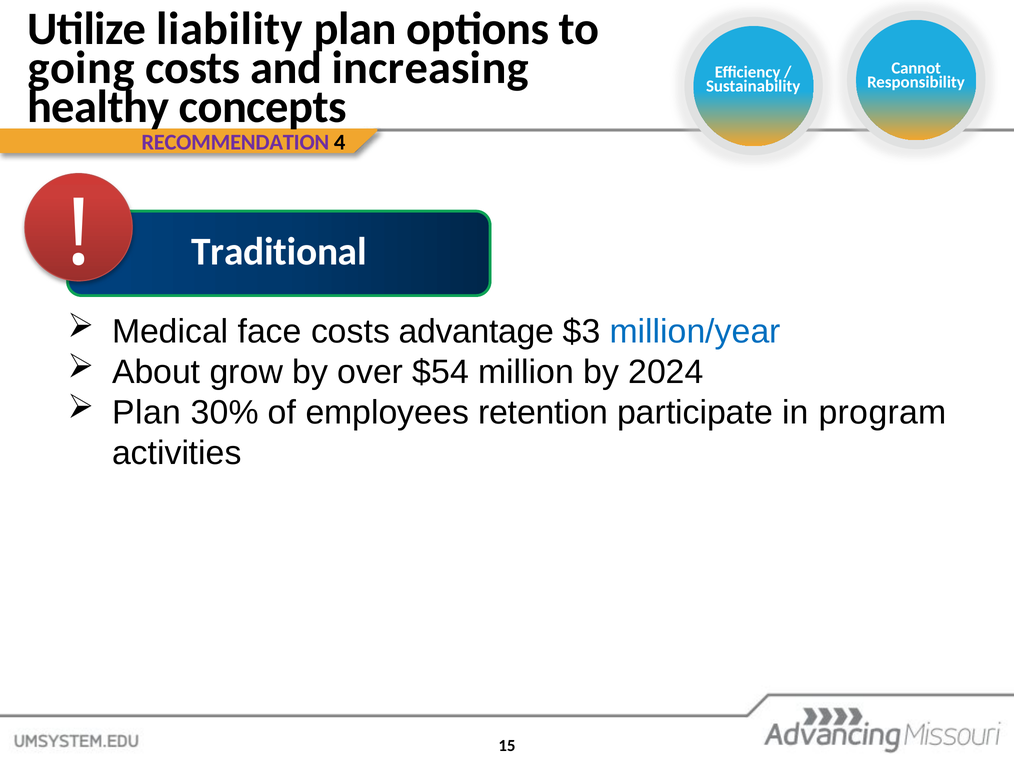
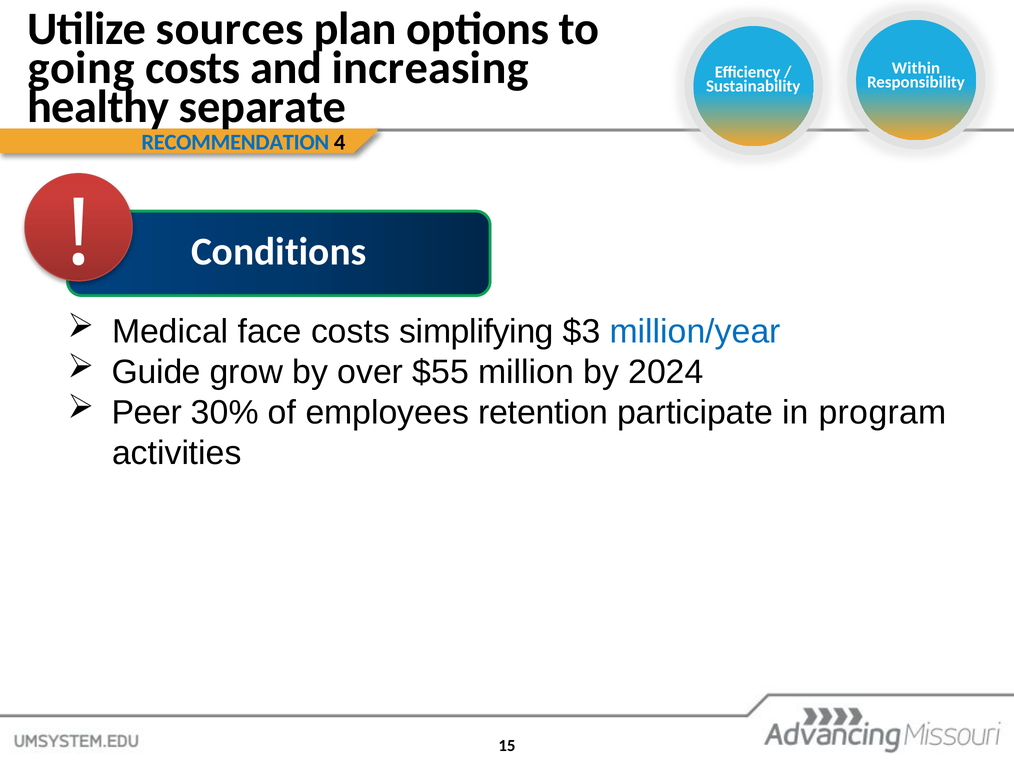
liability: liability -> sources
Cannot: Cannot -> Within
concepts: concepts -> separate
RECOMMENDATION colour: purple -> blue
Traditional: Traditional -> Conditions
advantage: advantage -> simplifying
About: About -> Guide
$54: $54 -> $55
Plan at (147, 413): Plan -> Peer
